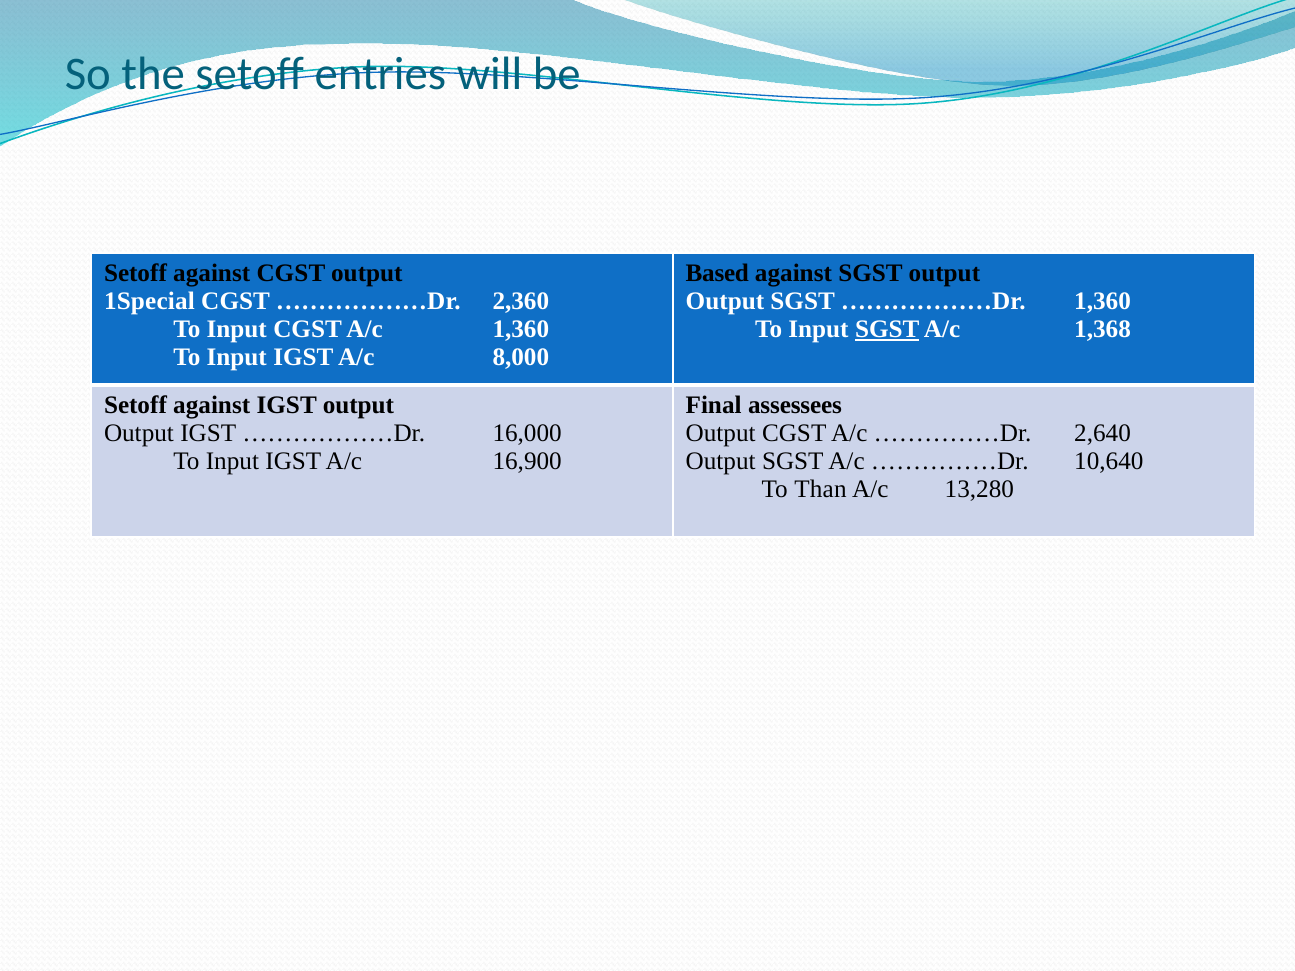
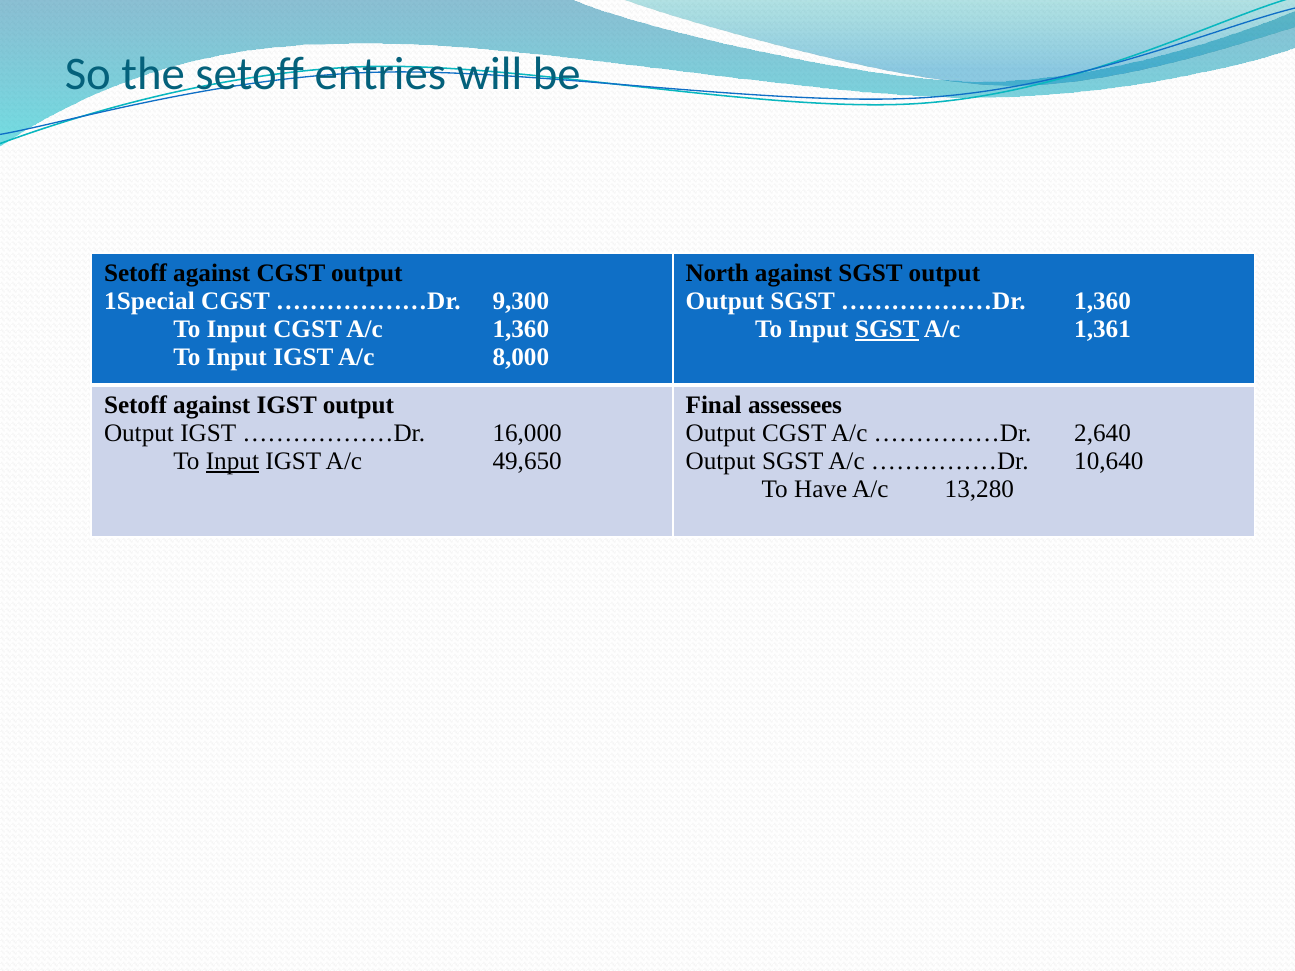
Based: Based -> North
2,360: 2,360 -> 9,300
1,368: 1,368 -> 1,361
Input at (232, 461) underline: none -> present
16,900: 16,900 -> 49,650
Than: Than -> Have
